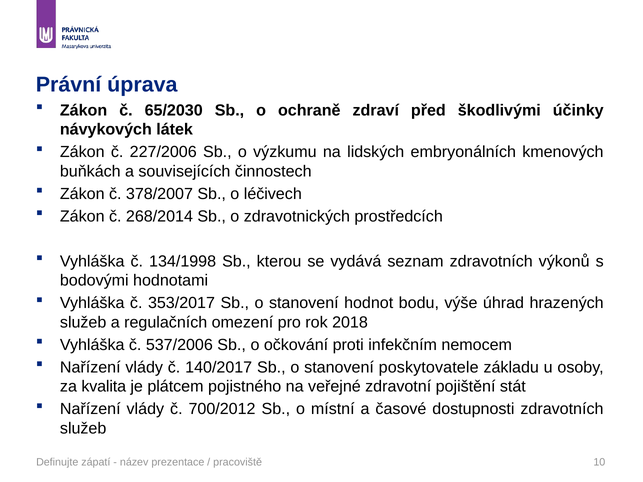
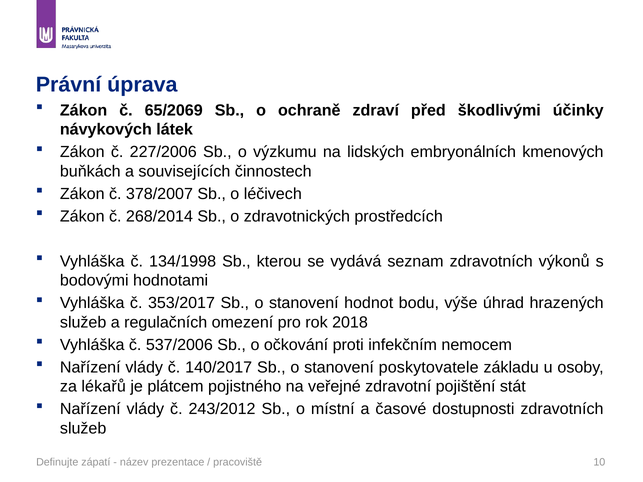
65/2030: 65/2030 -> 65/2069
kvalita: kvalita -> lékařů
700/2012: 700/2012 -> 243/2012
